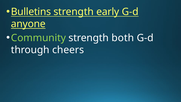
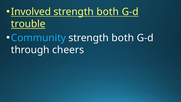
Bulletins: Bulletins -> Involved
early at (108, 12): early -> both
anyone: anyone -> trouble
Community colour: light green -> light blue
